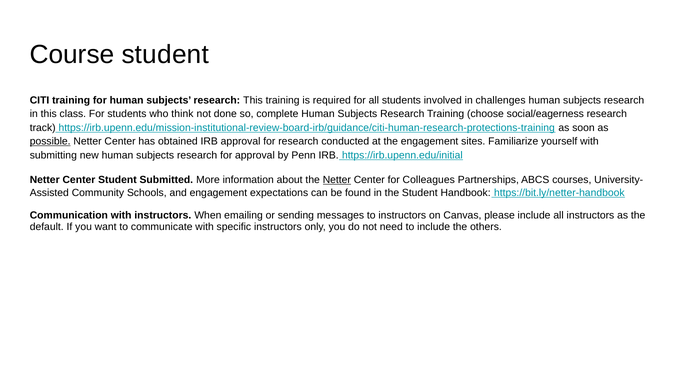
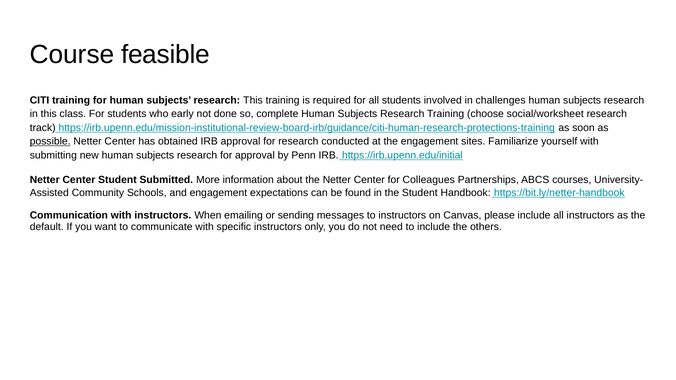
Course student: student -> feasible
think: think -> early
social/eagerness: social/eagerness -> social/worksheet
Netter at (337, 180) underline: present -> none
